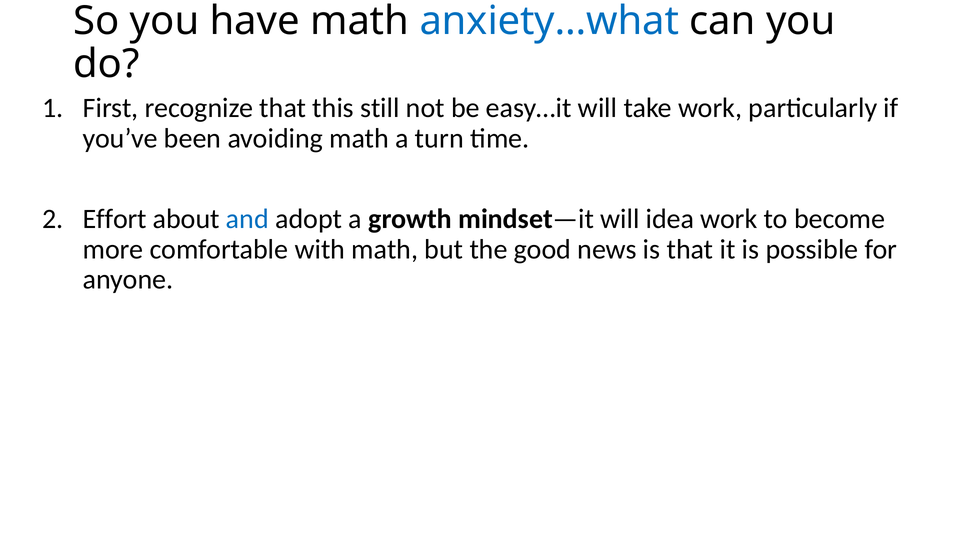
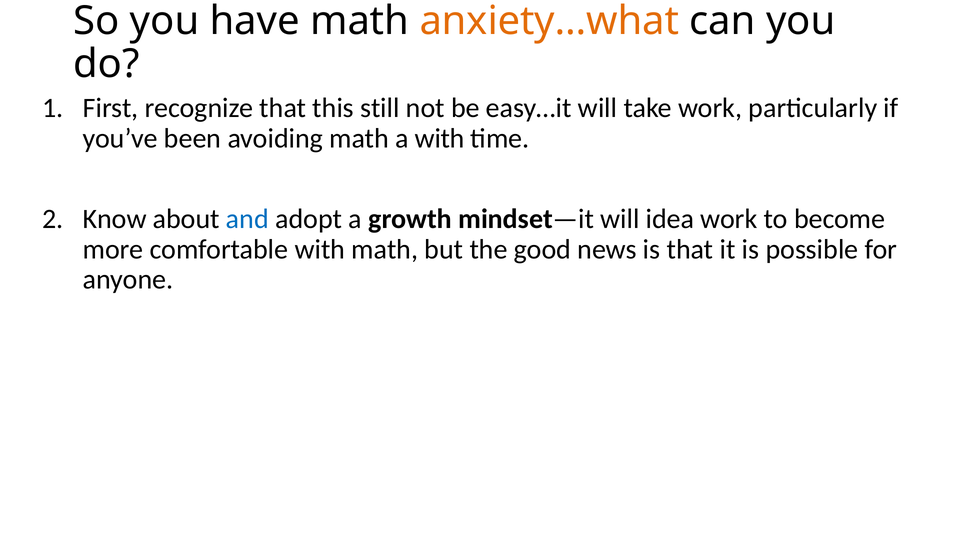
anxiety…what colour: blue -> orange
a turn: turn -> with
Effort: Effort -> Know
